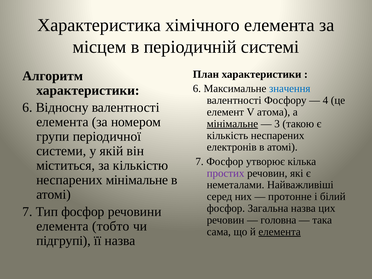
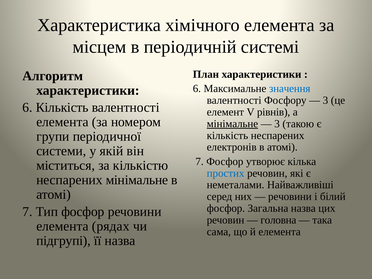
4 at (325, 100): 4 -> 3
6 Відносну: Відносну -> Кількість
атома: атома -> рівнів
простих colour: purple -> blue
протонне at (290, 197): протонне -> речовини
тобто: тобто -> рядах
елемента at (280, 232) underline: present -> none
